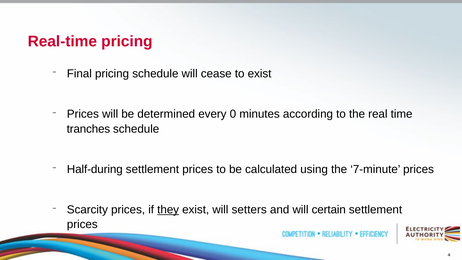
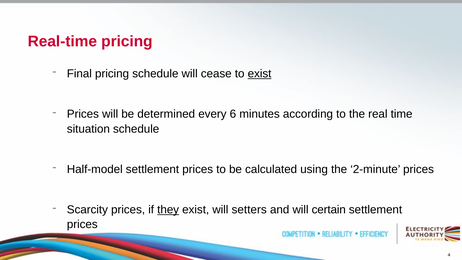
exist at (260, 74) underline: none -> present
0: 0 -> 6
tranches: tranches -> situation
Half-during: Half-during -> Half-model
7-minute: 7-minute -> 2-minute
